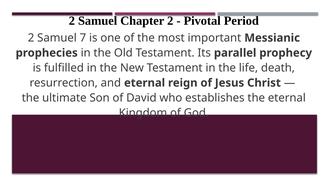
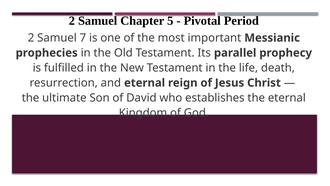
Chapter 2: 2 -> 5
